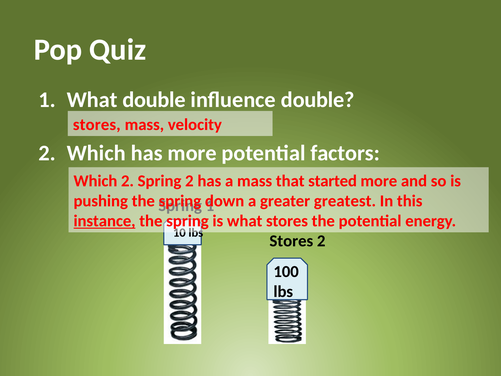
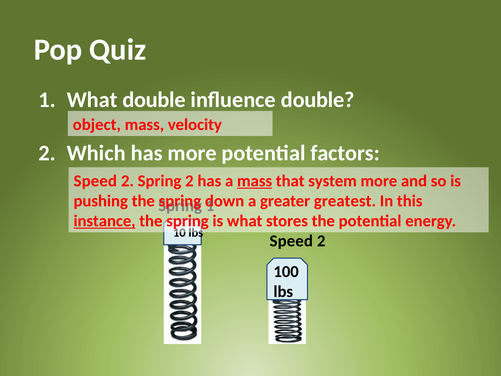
stores at (97, 125): stores -> object
Which at (95, 181): Which -> Speed
mass at (255, 181) underline: none -> present
started: started -> system
Stores at (291, 241): Stores -> Speed
